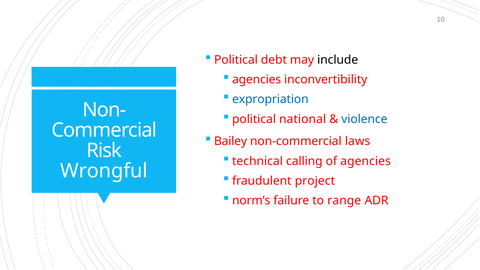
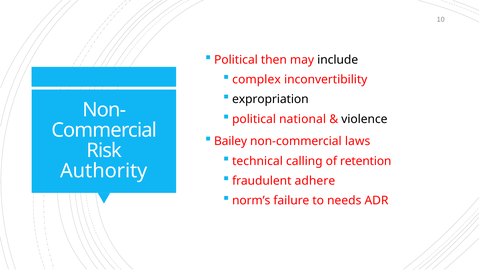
debt: debt -> then
agencies at (257, 80): agencies -> complex
expropriation colour: blue -> black
violence colour: blue -> black
of agencies: agencies -> retention
Wrongful: Wrongful -> Authority
project: project -> adhere
range: range -> needs
